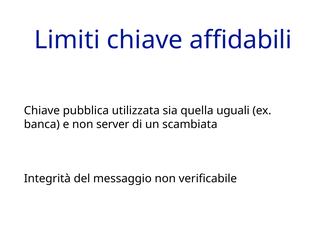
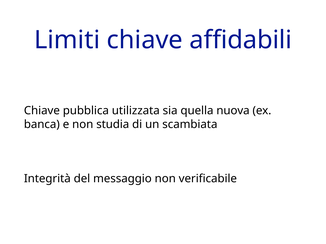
uguali: uguali -> nuova
server: server -> studia
